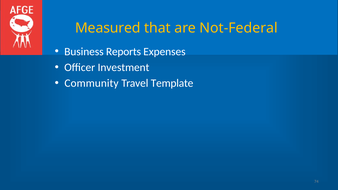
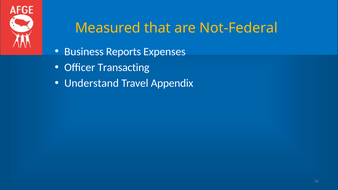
Investment: Investment -> Transacting
Community: Community -> Understand
Template: Template -> Appendix
